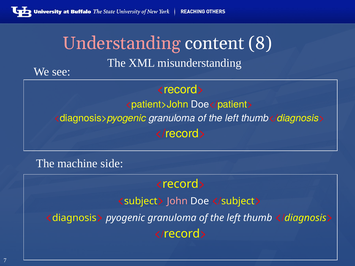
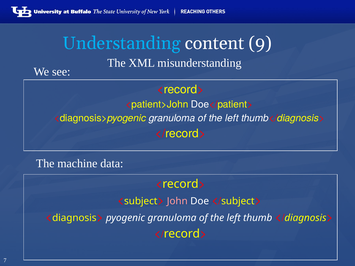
Understanding colour: pink -> light blue
8: 8 -> 9
side: side -> data
